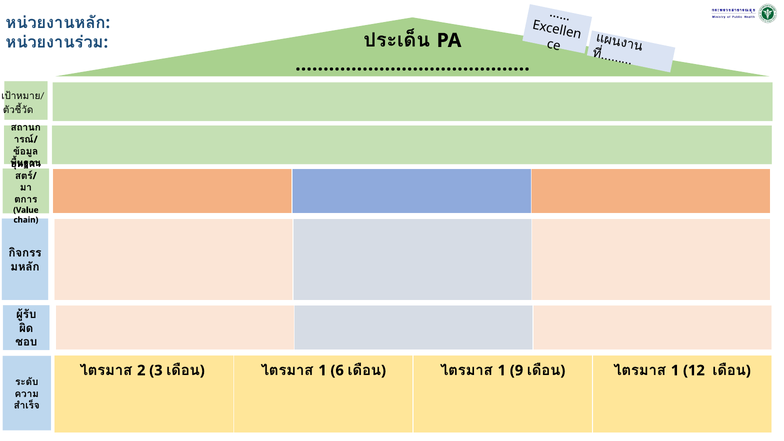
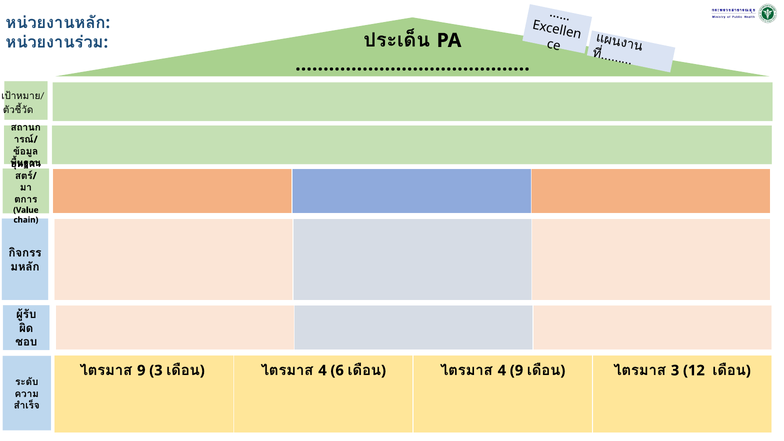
2 at (141, 370): 2 -> 9
1 at (323, 370): 1 -> 4
1 at (502, 370): 1 -> 4
1 at (675, 370): 1 -> 3
